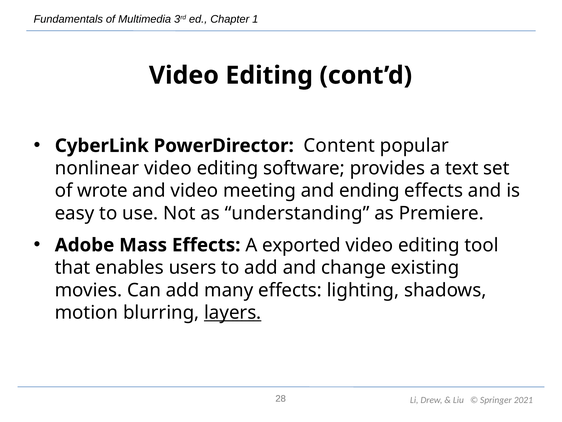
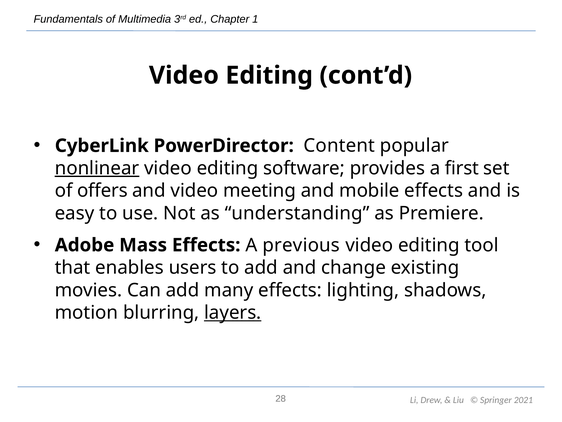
nonlinear underline: none -> present
text: text -> first
wrote: wrote -> offers
ending: ending -> mobile
exported: exported -> previous
